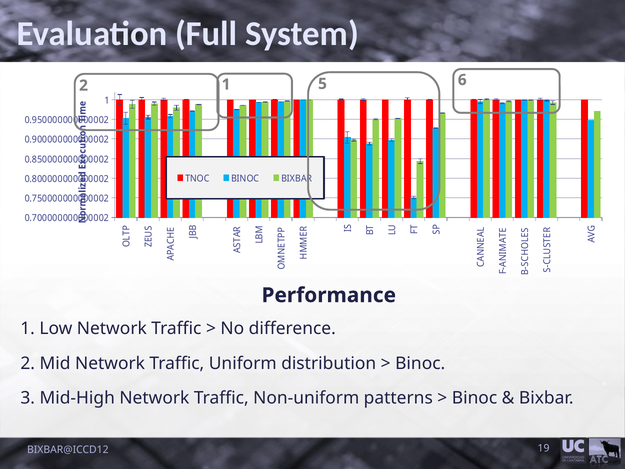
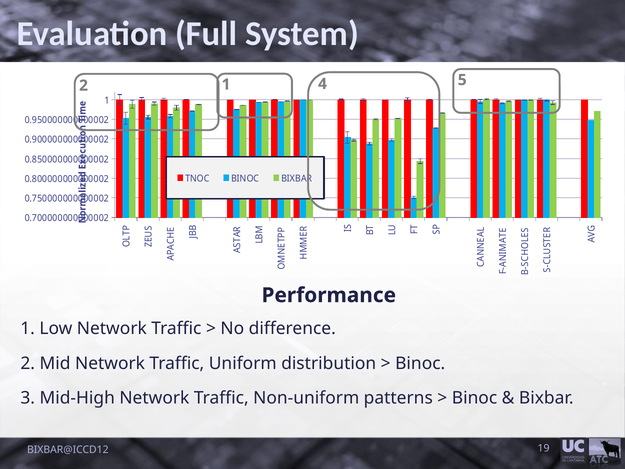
6: 6 -> 5
5: 5 -> 4
